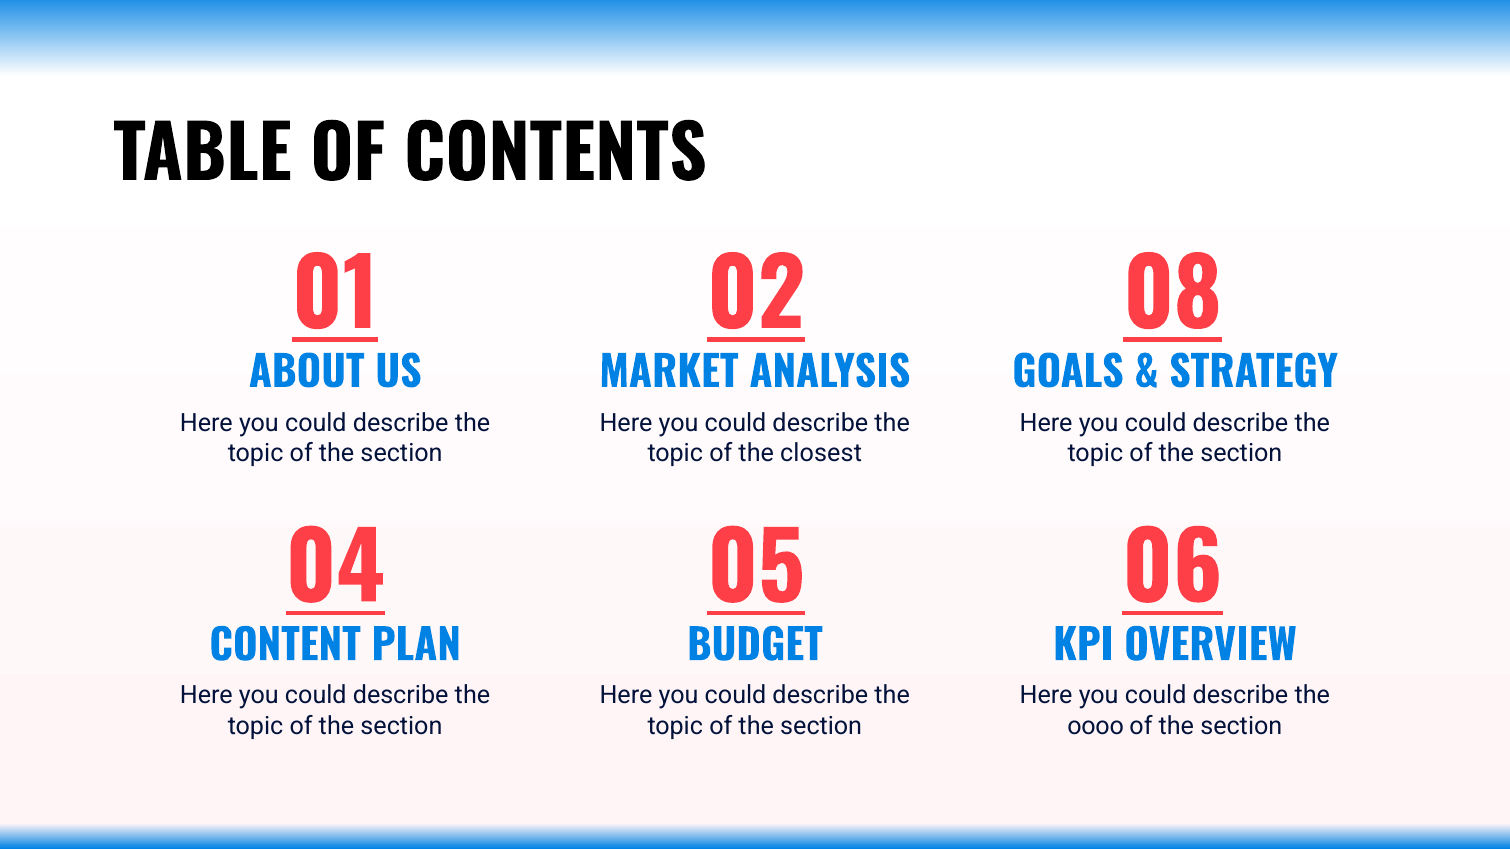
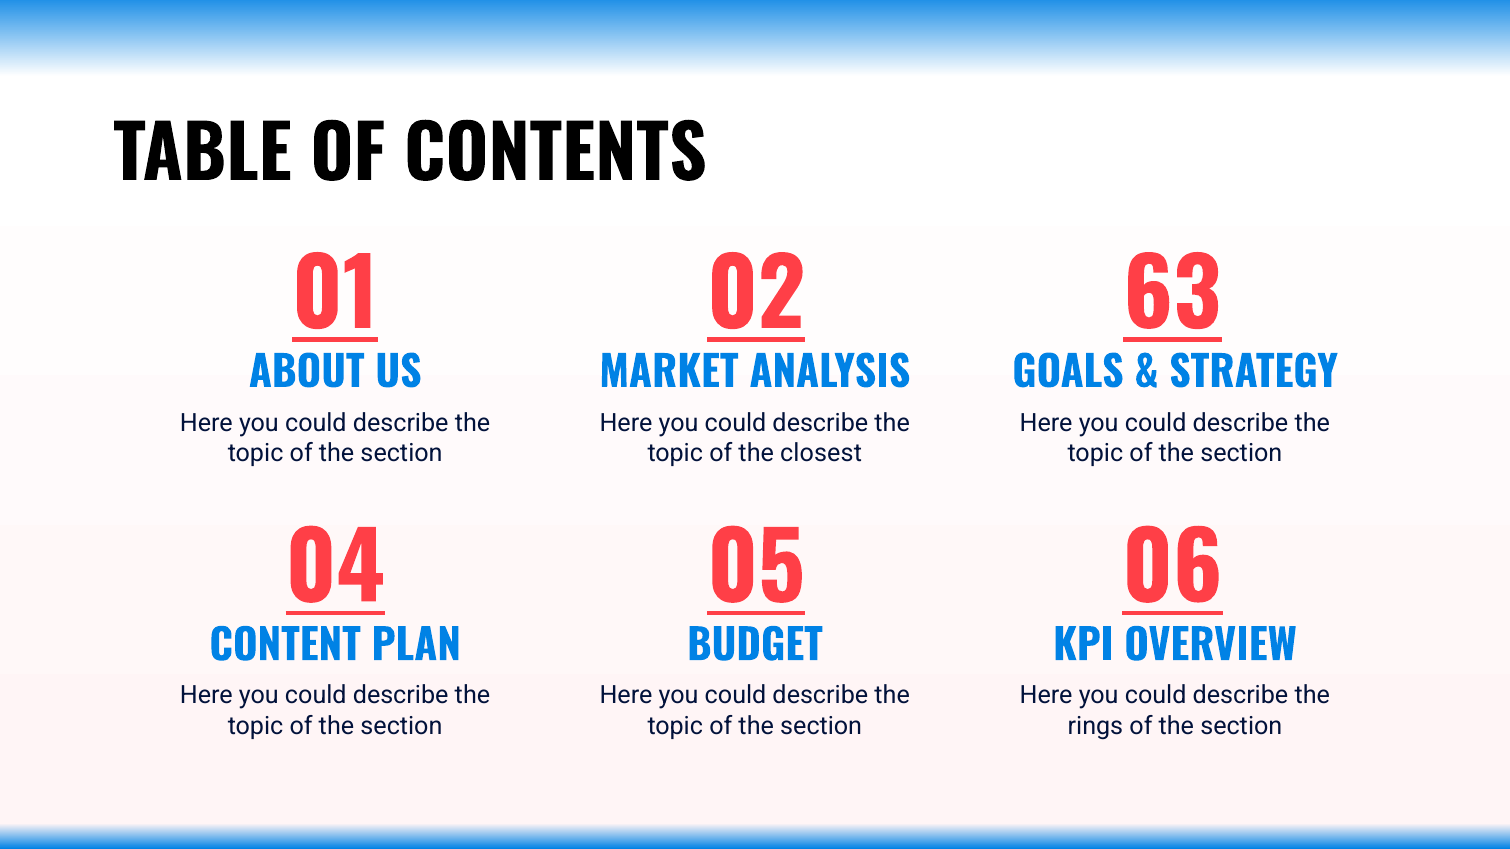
08: 08 -> 63
oooo: oooo -> rings
